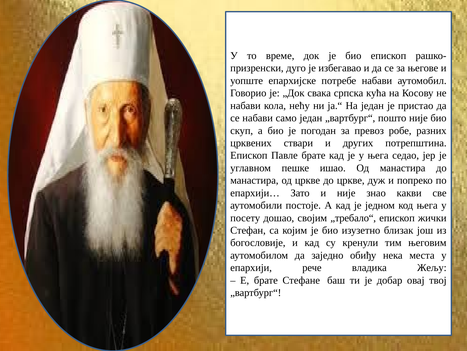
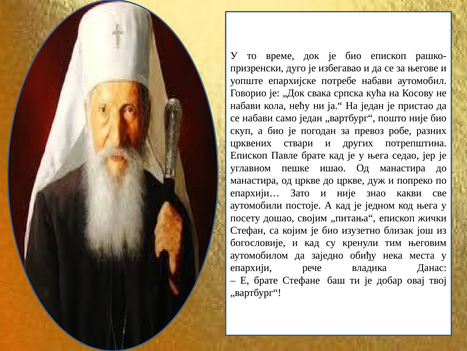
„требало“: „требало“ -> „питања“
Жељу: Жељу -> Данас
